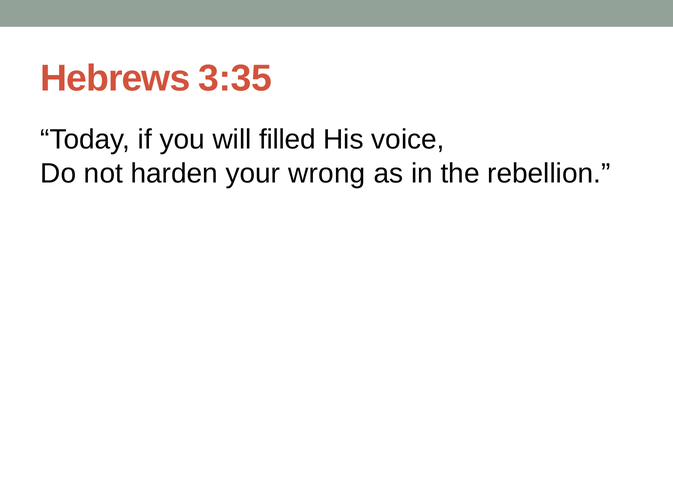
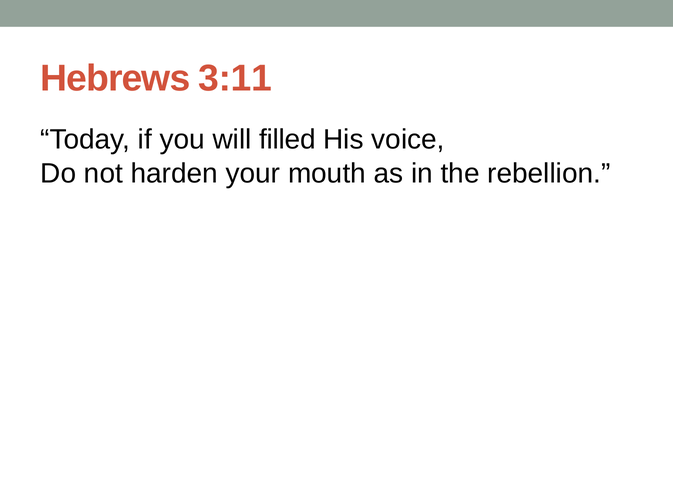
3:35: 3:35 -> 3:11
wrong: wrong -> mouth
